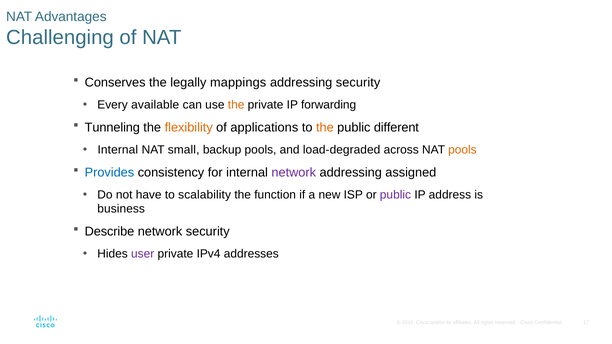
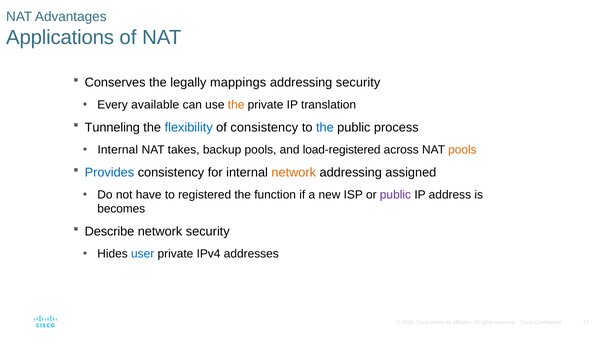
Challenging: Challenging -> Applications
forwarding: forwarding -> translation
flexibility colour: orange -> blue
of applications: applications -> consistency
the at (325, 128) colour: orange -> blue
different: different -> process
small: small -> takes
load-degraded: load-degraded -> load-registered
network at (294, 172) colour: purple -> orange
scalability: scalability -> registered
business: business -> becomes
user colour: purple -> blue
